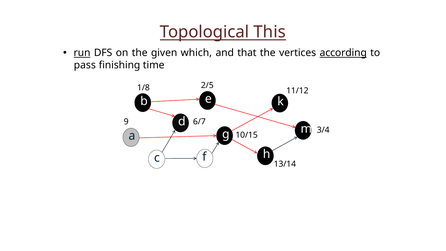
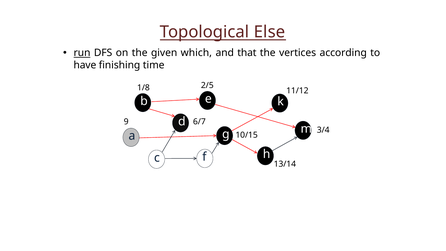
This: This -> Else
according underline: present -> none
pass: pass -> have
